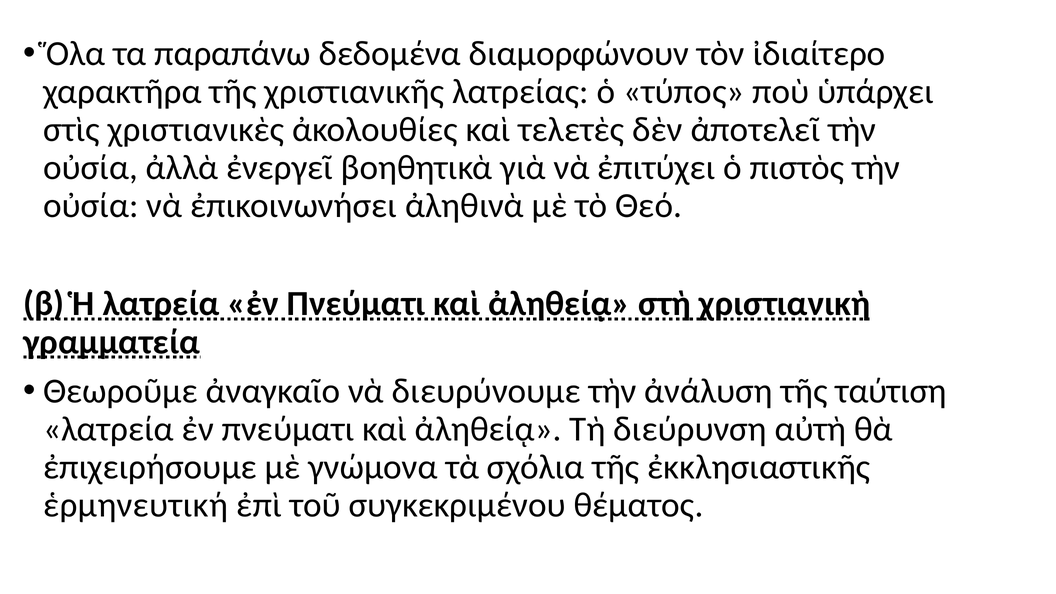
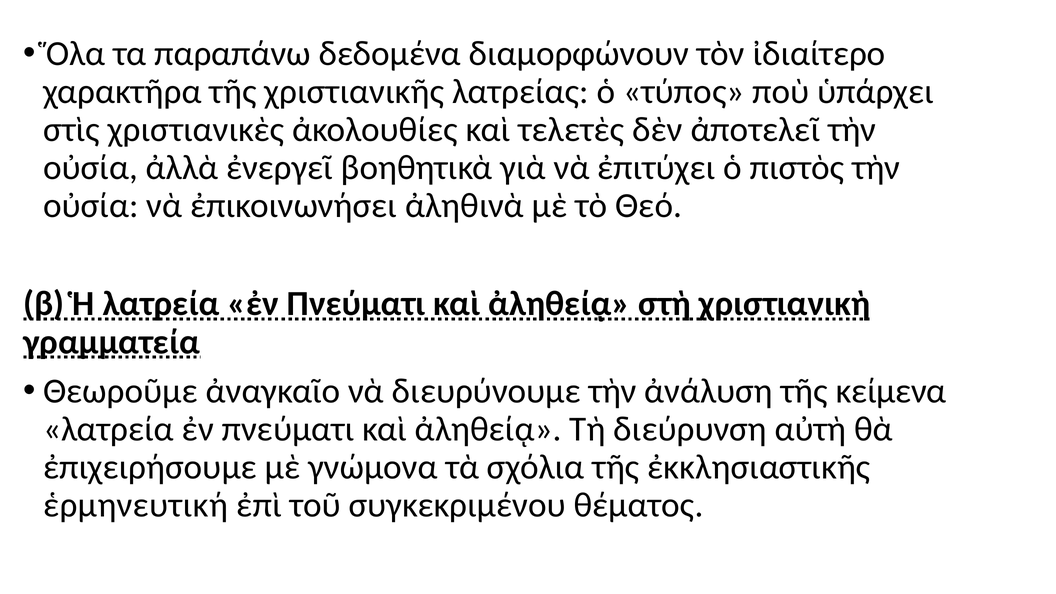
ταύτιση: ταύτιση -> κείμενα
